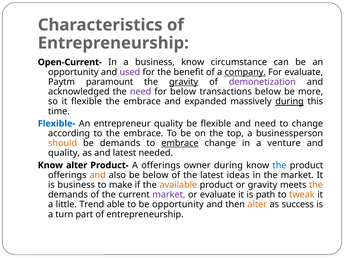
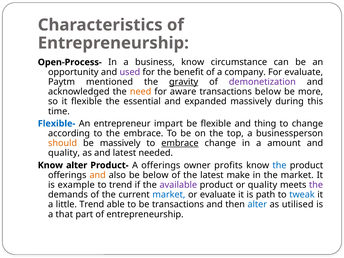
Open-Current-: Open-Current- -> Open-Process-
company underline: present -> none
paramount: paramount -> mentioned
need at (141, 92) colour: purple -> orange
for below: below -> aware
embrace at (142, 101): embrace -> essential
during at (290, 101) underline: present -> none
entrepreneur quality: quality -> impart
and need: need -> thing
be demands: demands -> massively
venture: venture -> amount
owner during: during -> profits
ideas: ideas -> make
is business: business -> example
to make: make -> trend
available colour: orange -> purple
or gravity: gravity -> quality
the at (316, 185) colour: orange -> purple
market at (169, 195) colour: purple -> blue
tweak colour: orange -> blue
be opportunity: opportunity -> transactions
alter at (257, 205) colour: orange -> blue
success: success -> utilised
turn: turn -> that
